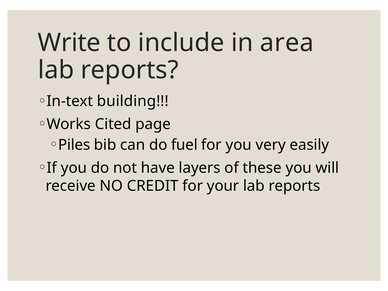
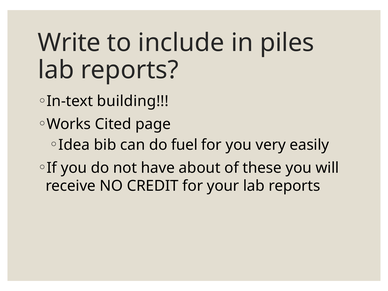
area: area -> piles
Piles: Piles -> Idea
layers: layers -> about
